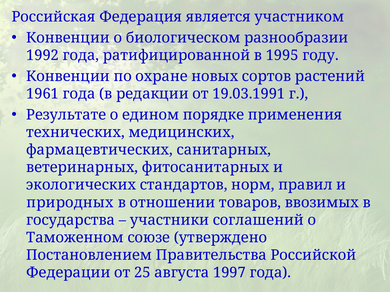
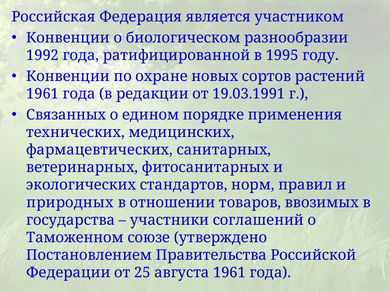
Результате: Результате -> Связанных
августа 1997: 1997 -> 1961
